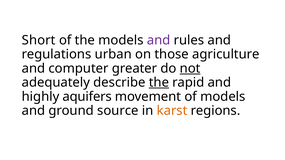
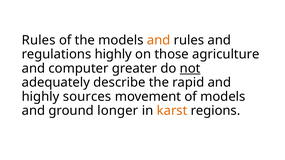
Short at (39, 40): Short -> Rules
and at (159, 40) colour: purple -> orange
regulations urban: urban -> highly
the at (159, 83) underline: present -> none
aquifers: aquifers -> sources
source: source -> longer
